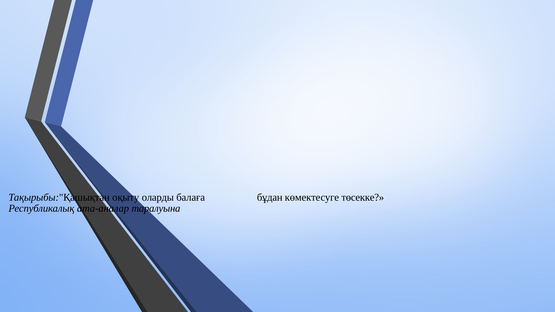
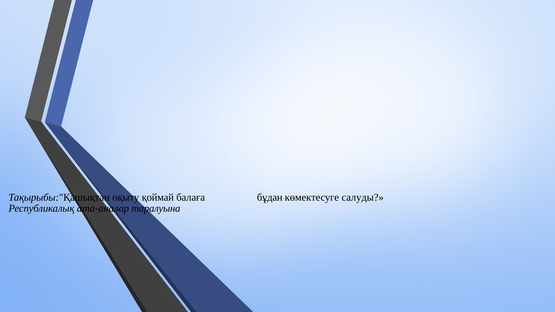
оларды: оларды -> қоймай
төсекке: төсекке -> салуды
